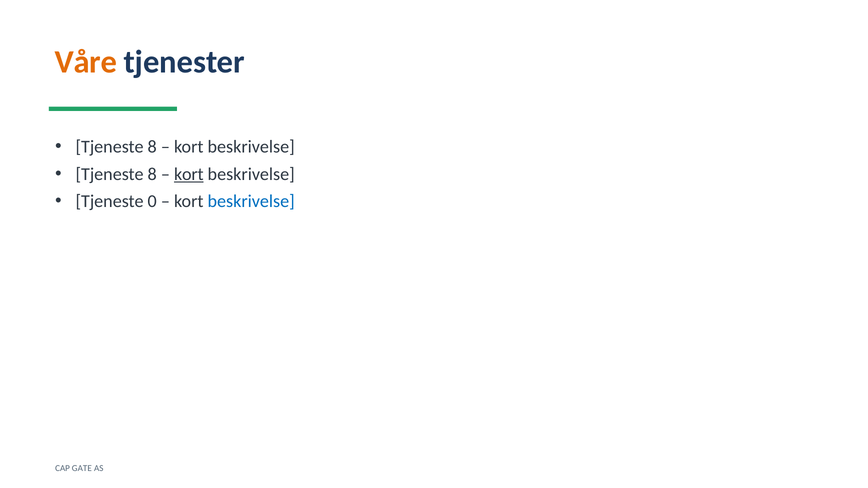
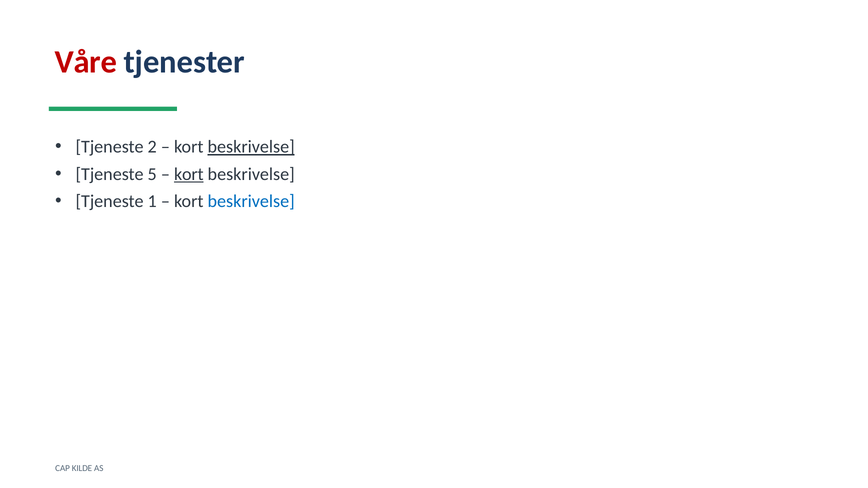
Våre colour: orange -> red
8 at (152, 147): 8 -> 2
beskrivelse at (251, 147) underline: none -> present
8 at (152, 174): 8 -> 5
0: 0 -> 1
GATE: GATE -> KILDE
